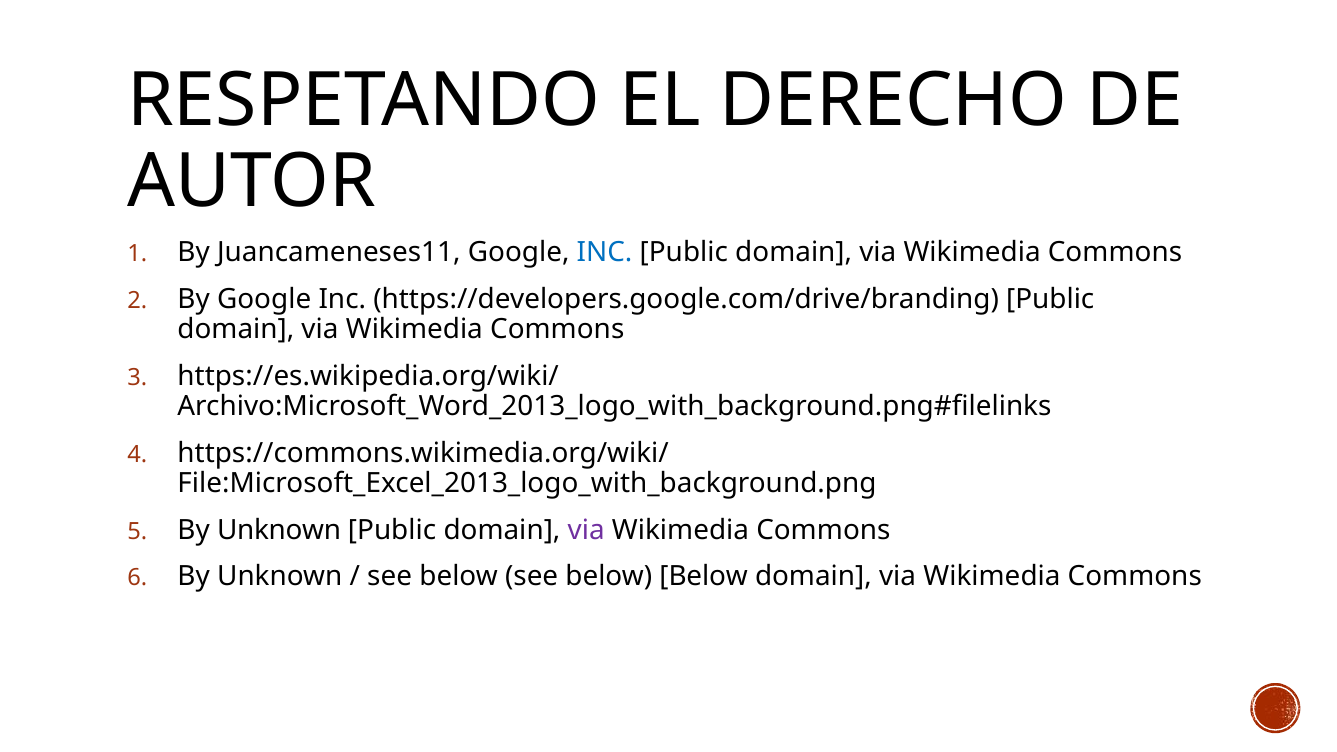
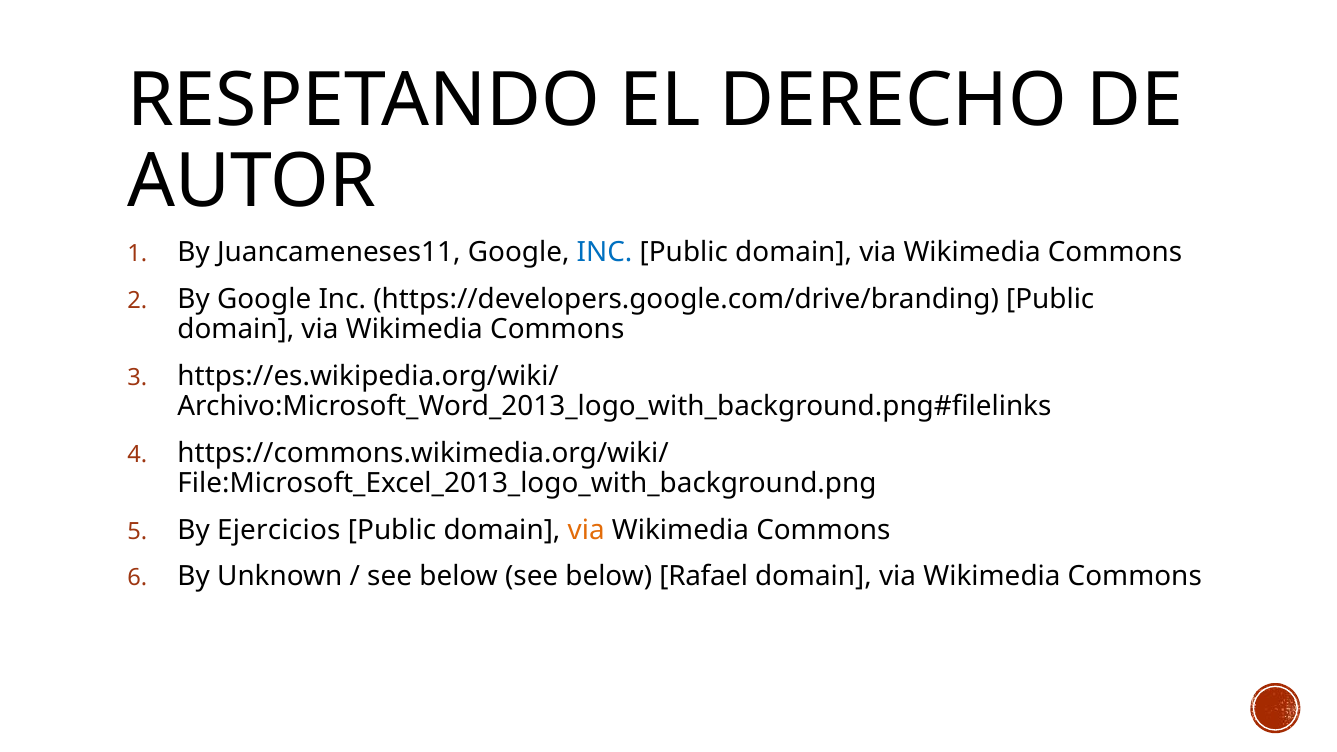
Unknown at (279, 530): Unknown -> Ejercicios
via at (586, 530) colour: purple -> orange
below Below: Below -> Rafael
